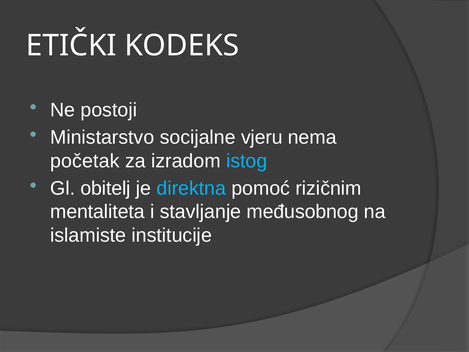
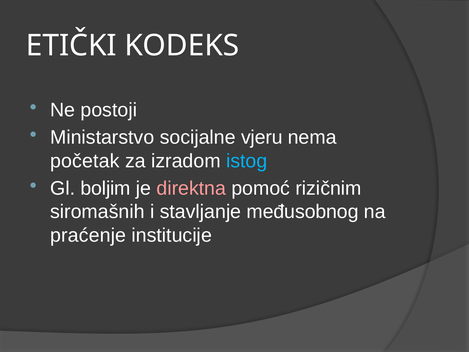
obitelj: obitelj -> boljim
direktna colour: light blue -> pink
mentaliteta: mentaliteta -> siromašnih
islamiste: islamiste -> praćenje
